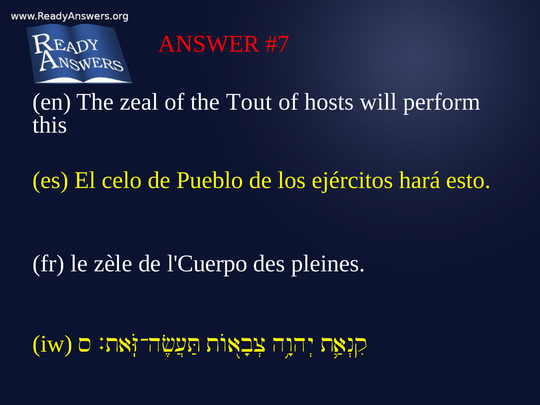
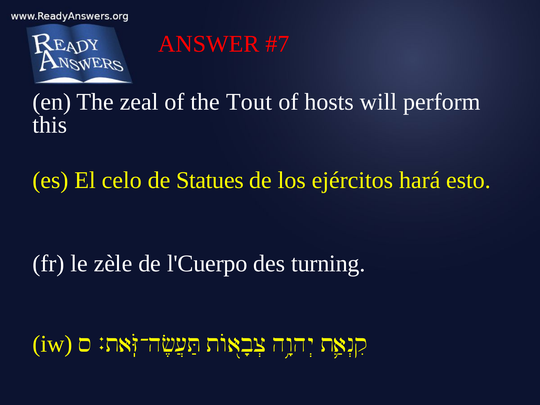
Pueblo: Pueblo -> Statues
pleines: pleines -> turning
